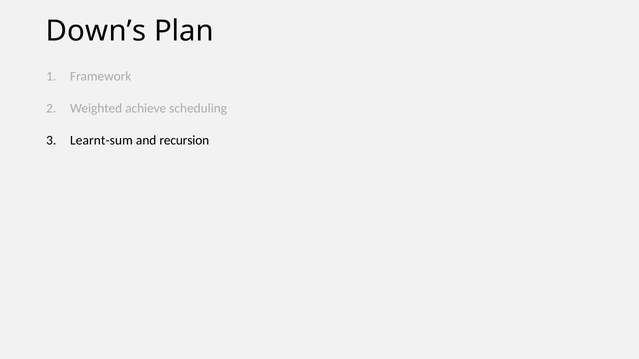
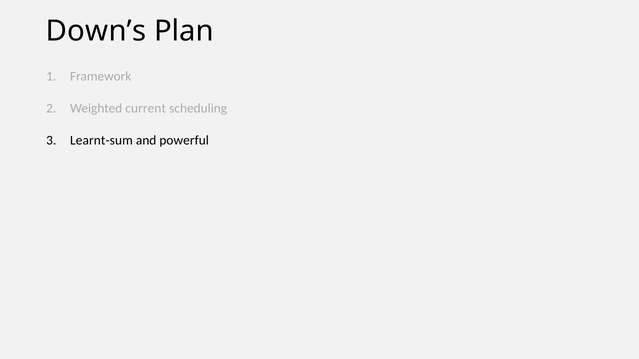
achieve: achieve -> current
recursion: recursion -> powerful
